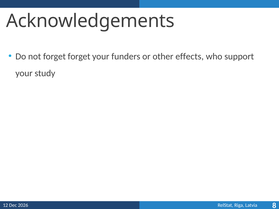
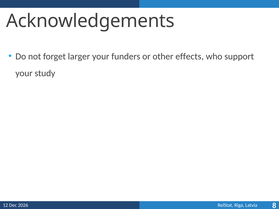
forget forget: forget -> larger
